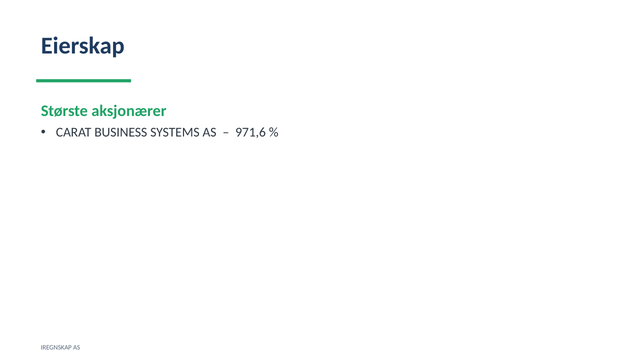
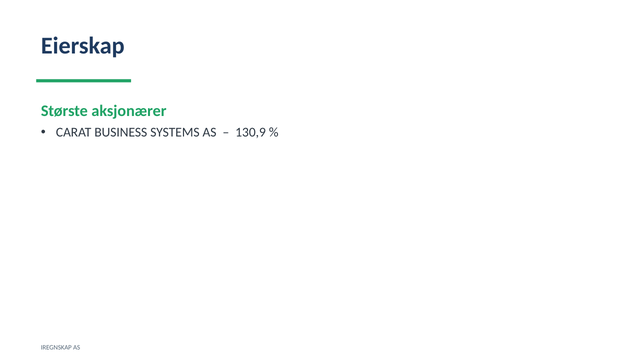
971,6: 971,6 -> 130,9
